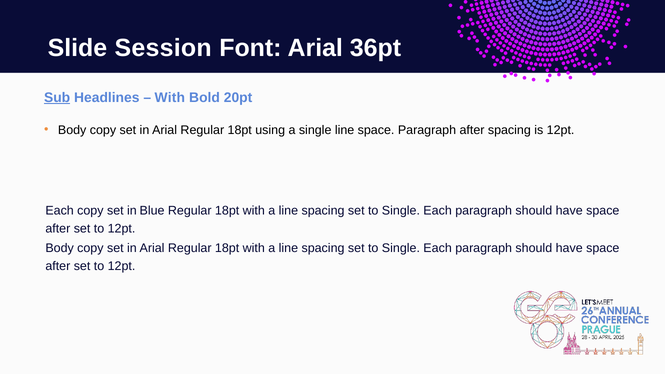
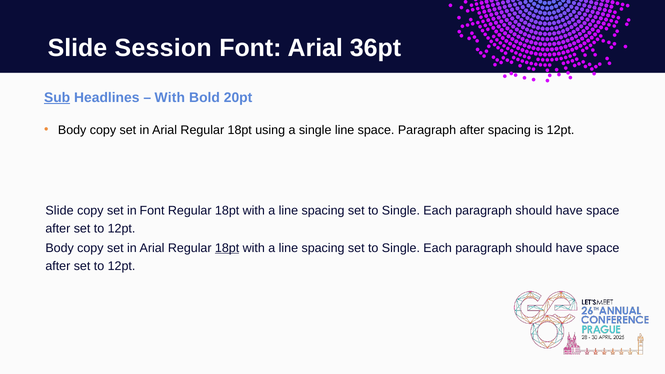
Each at (60, 211): Each -> Slide
in Blue: Blue -> Font
18pt at (227, 248) underline: none -> present
